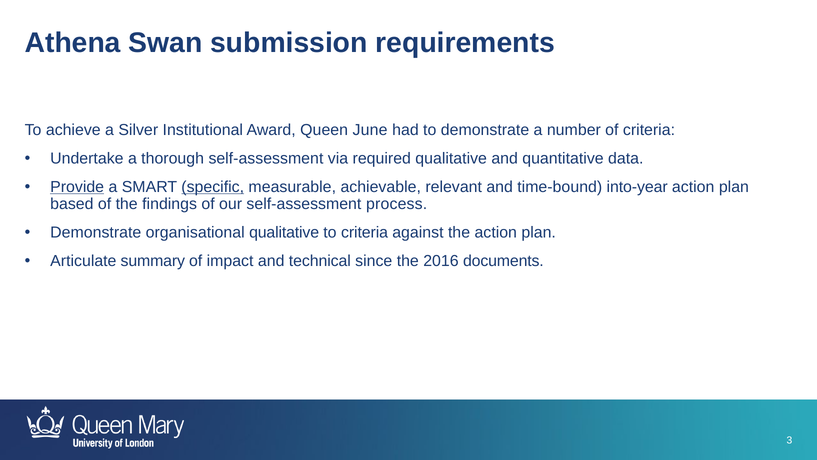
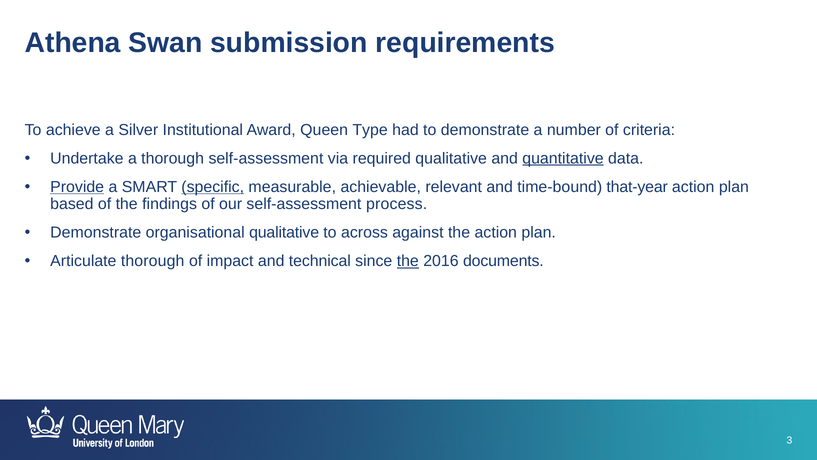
June: June -> Type
quantitative underline: none -> present
into-year: into-year -> that-year
to criteria: criteria -> across
Articulate summary: summary -> thorough
the at (408, 261) underline: none -> present
